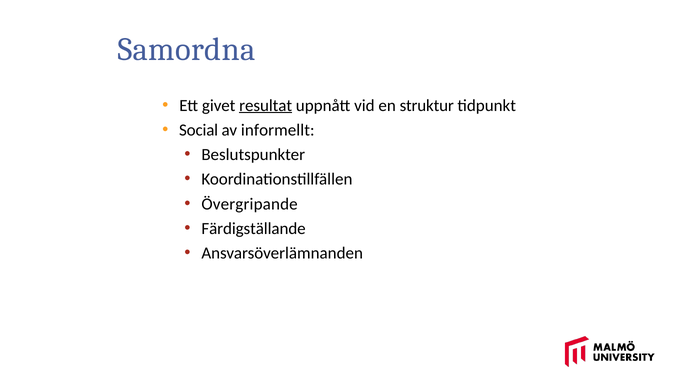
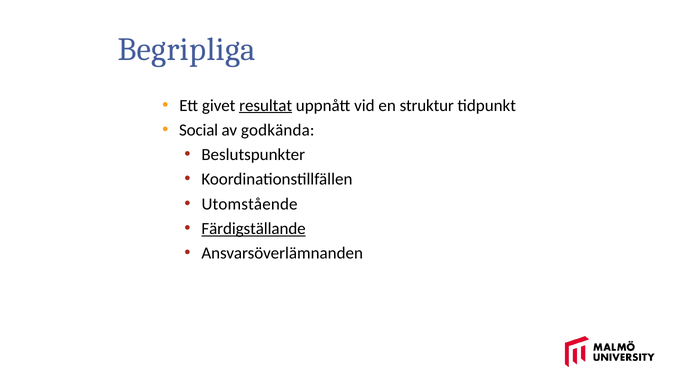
Samordna: Samordna -> Begripliga
informellt: informellt -> godkända
Övergripande: Övergripande -> Utomstående
Färdigställande underline: none -> present
